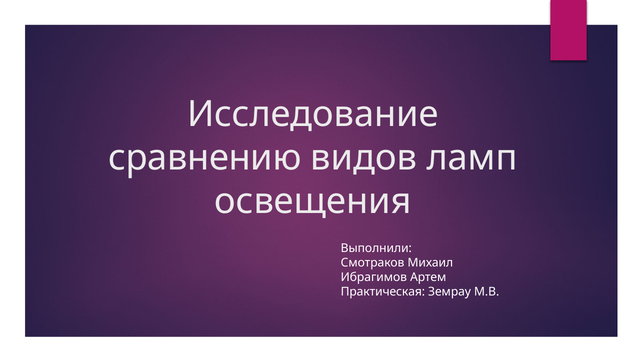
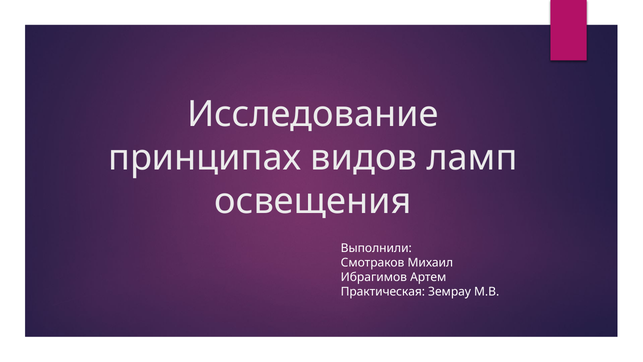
сравнению: сравнению -> принципах
